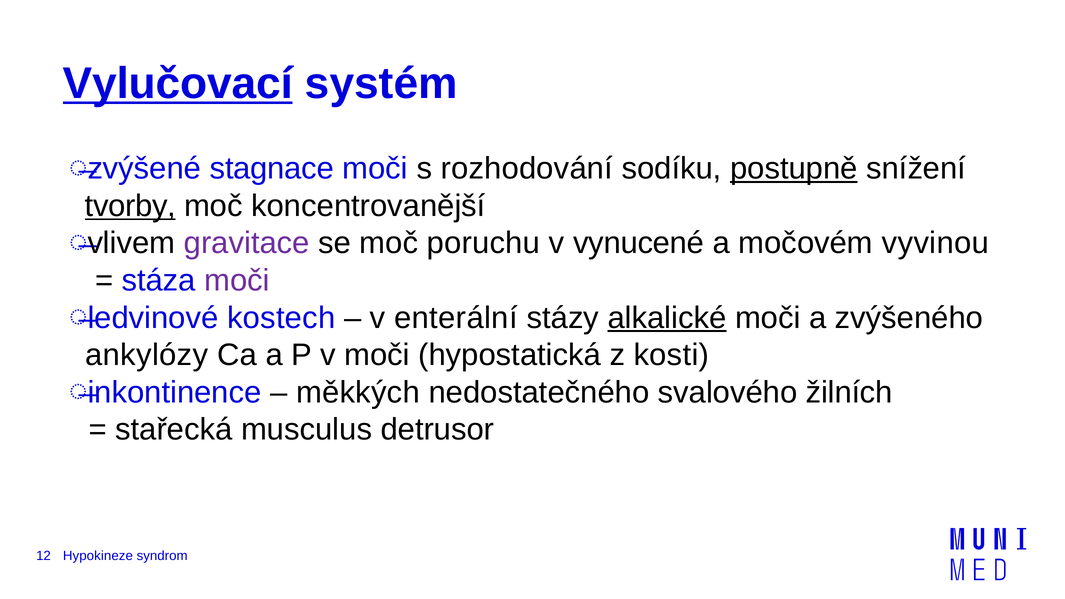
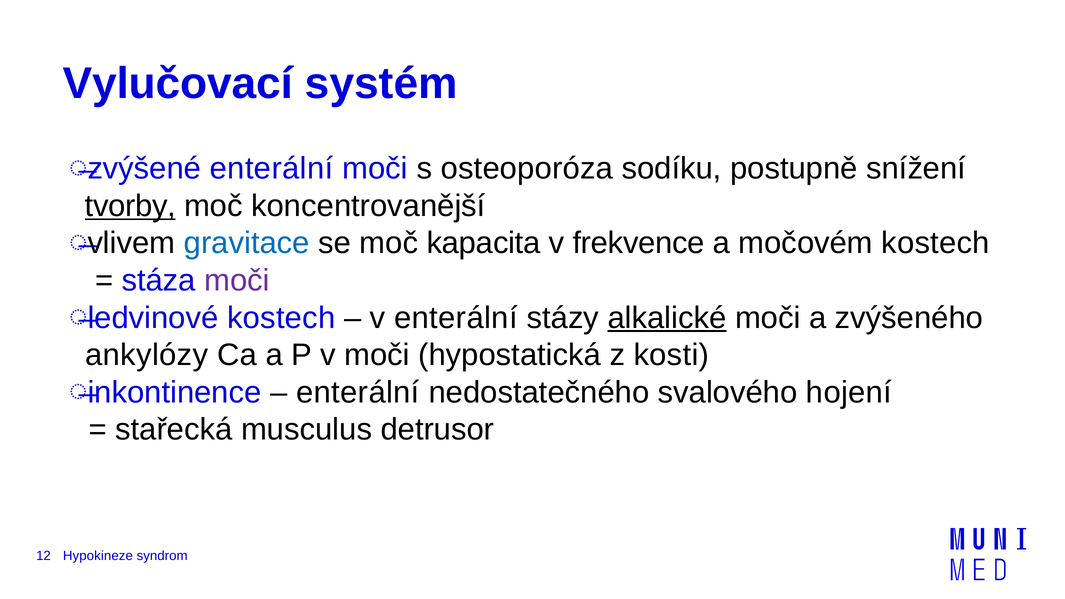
Vylučovací underline: present -> none
zvýšené stagnace: stagnace -> enterální
rozhodování: rozhodování -> osteoporóza
postupně underline: present -> none
gravitace colour: purple -> blue
poruchu: poruchu -> kapacita
vynucené: vynucené -> frekvence
močovém vyvinou: vyvinou -> kostech
měkkých at (358, 392): měkkých -> enterální
žilních: žilních -> hojení
